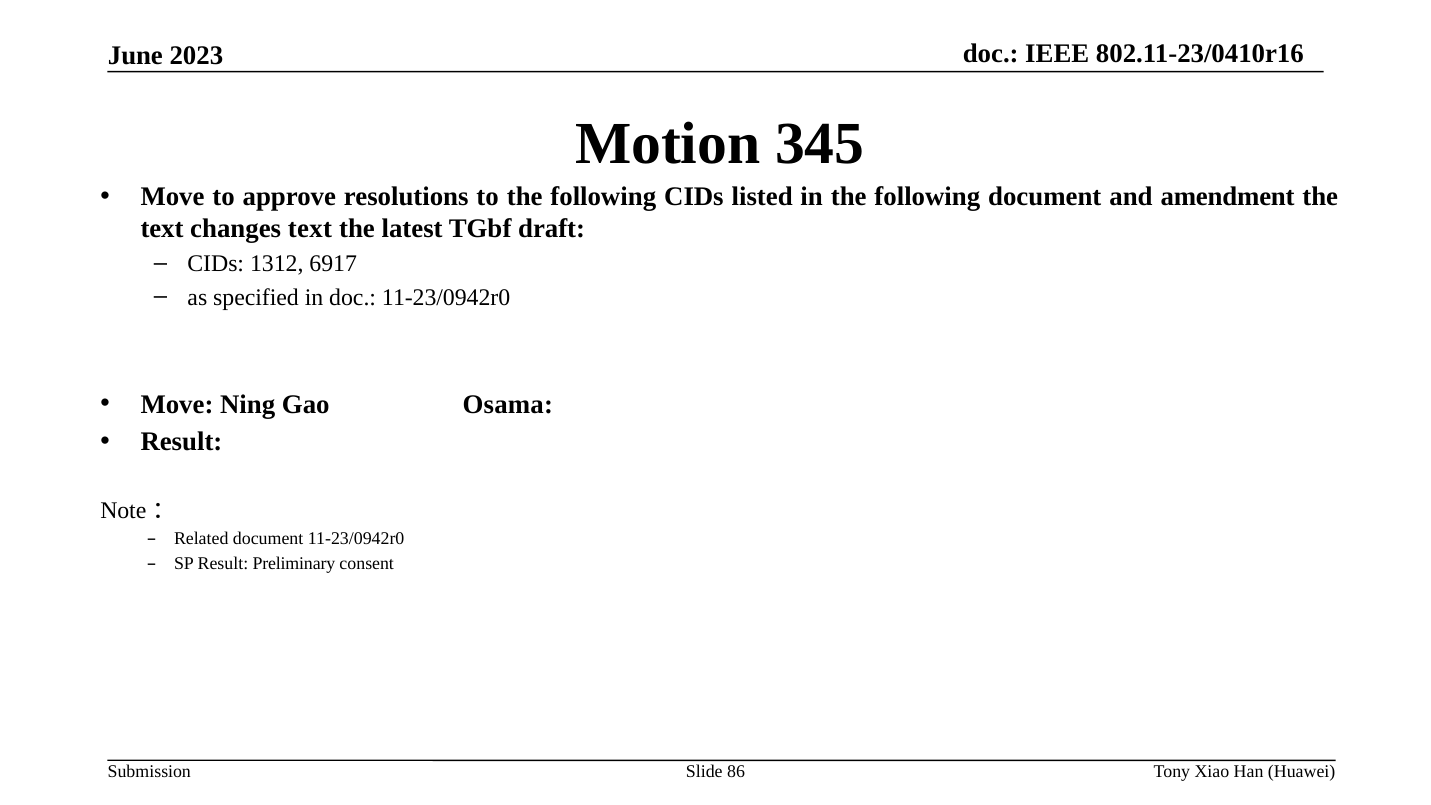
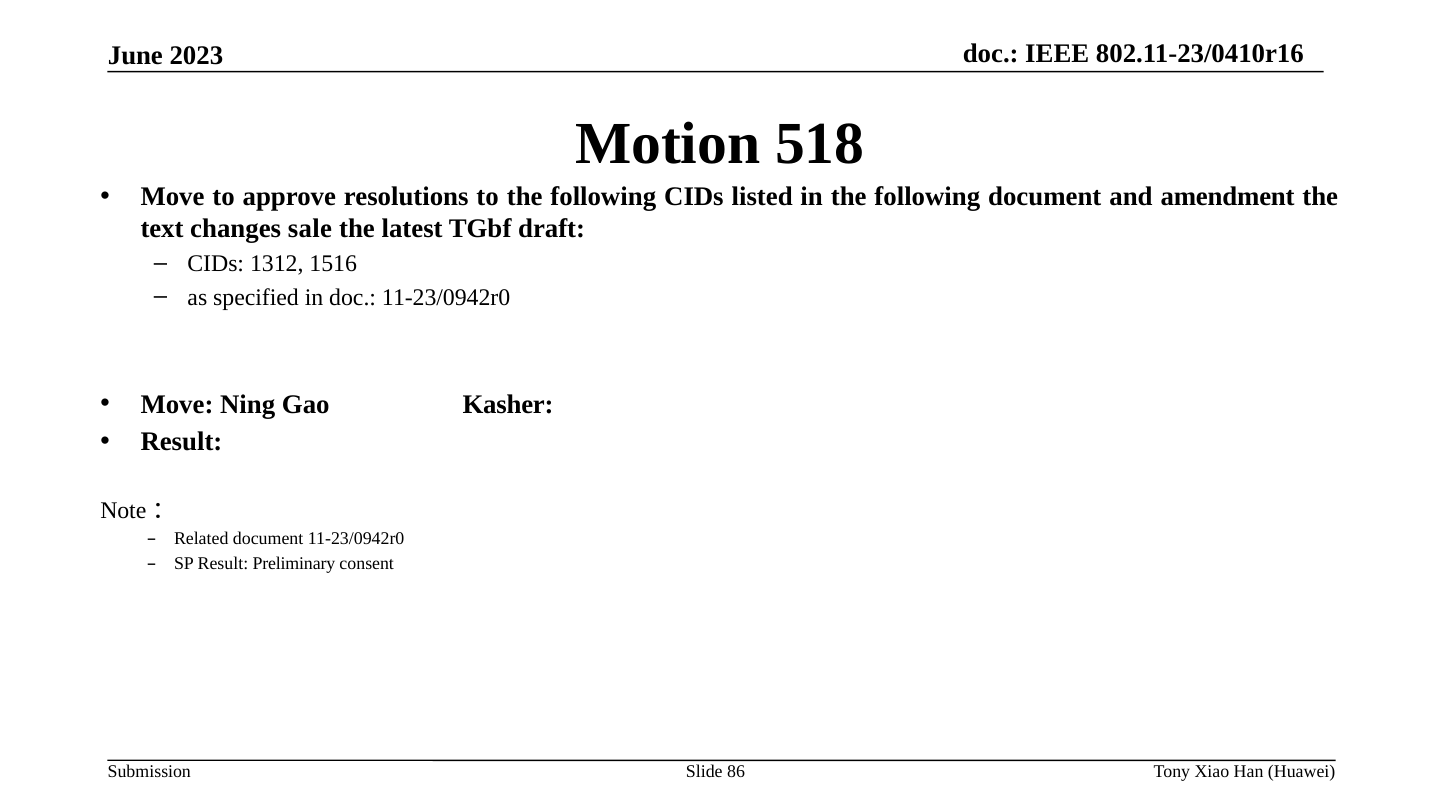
345: 345 -> 518
changes text: text -> sale
6917: 6917 -> 1516
Osama: Osama -> Kasher
